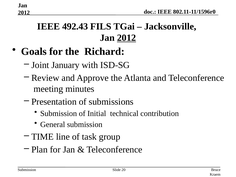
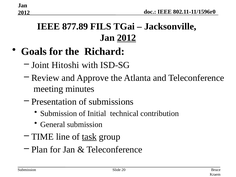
492.43: 492.43 -> 877.89
January: January -> Hitoshi
task underline: none -> present
